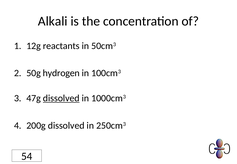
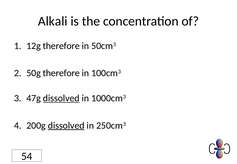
12g reactants: reactants -> therefore
50g hydrogen: hydrogen -> therefore
dissolved at (66, 126) underline: none -> present
